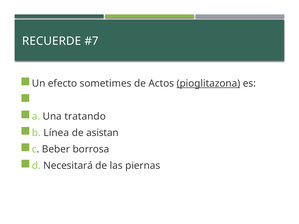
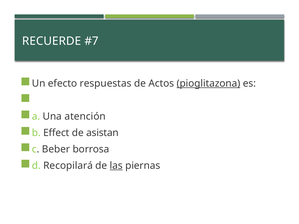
sometimes: sometimes -> respuestas
tratando: tratando -> atención
Línea: Línea -> Effect
Necesitará: Necesitará -> Recopilará
las underline: none -> present
